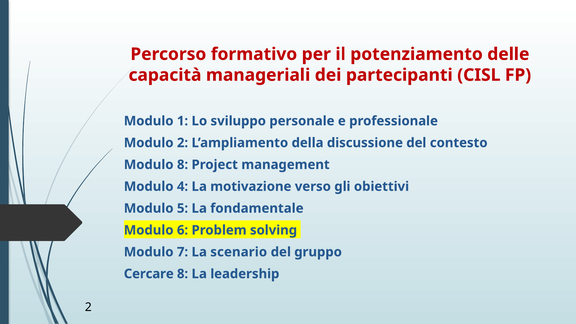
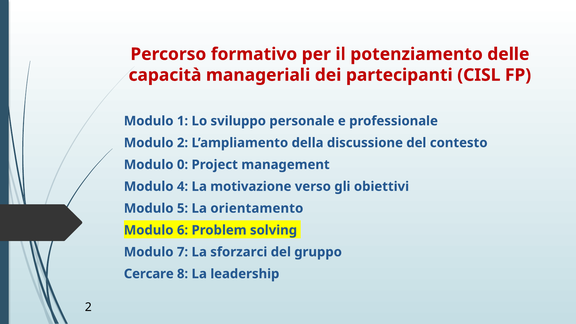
Modulo 8: 8 -> 0
fondamentale: fondamentale -> orientamento
scenario: scenario -> sforzarci
